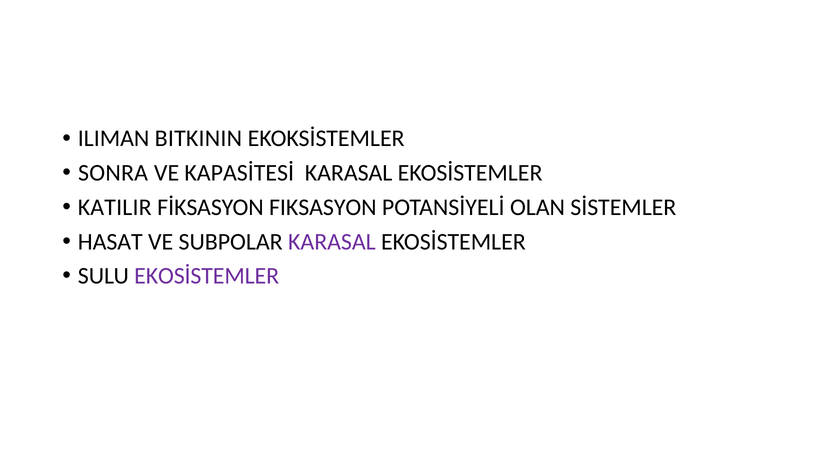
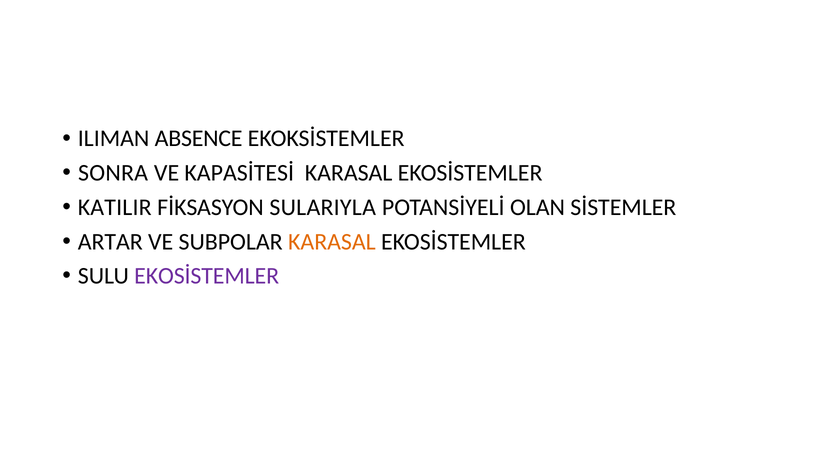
BITKININ: BITKININ -> ABSENCE
FIKSASYON: FIKSASYON -> SULARIYLA
HASAT: HASAT -> ARTAR
KARASAL at (332, 241) colour: purple -> orange
